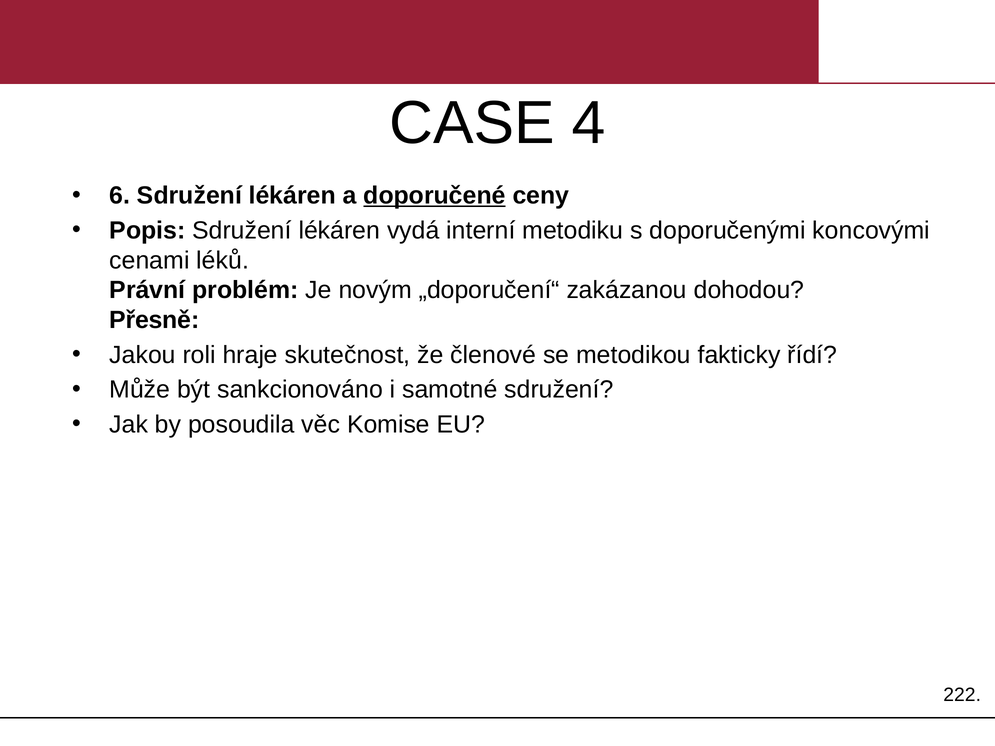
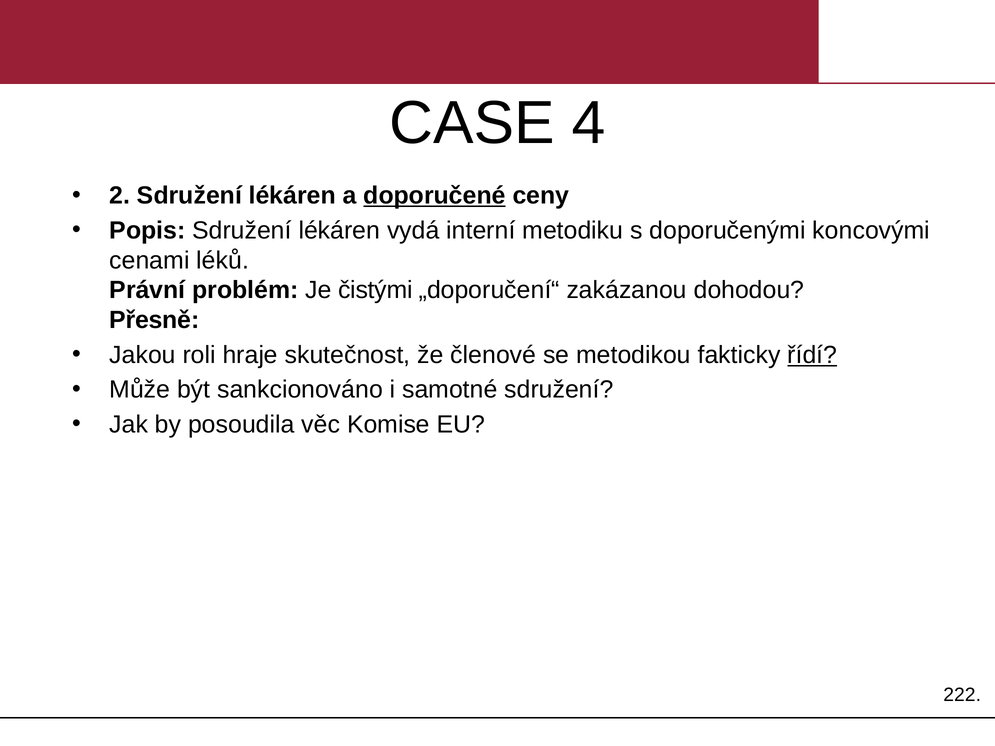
6: 6 -> 2
novým: novým -> čistými
řídí underline: none -> present
